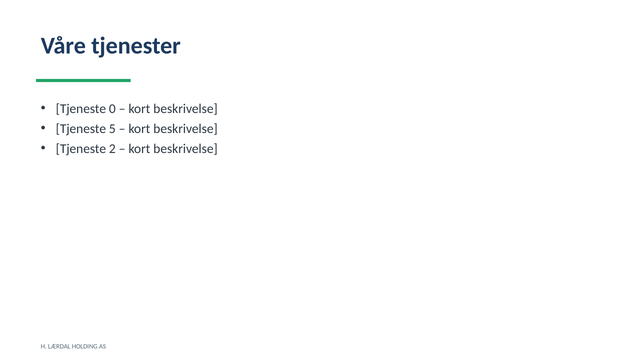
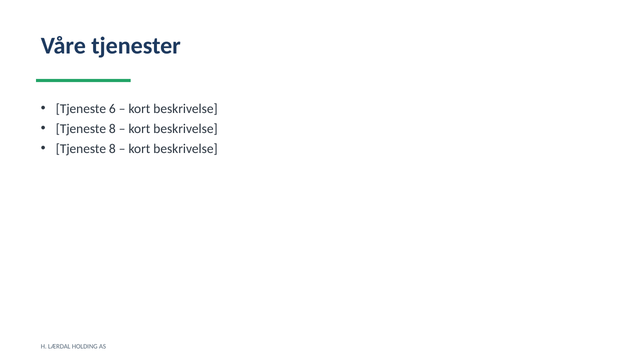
0: 0 -> 6
5 at (112, 129): 5 -> 8
2 at (112, 149): 2 -> 8
